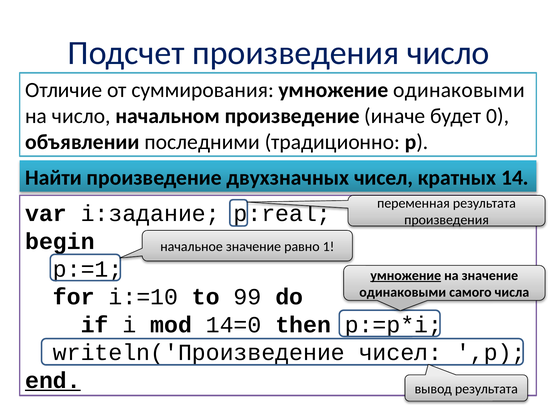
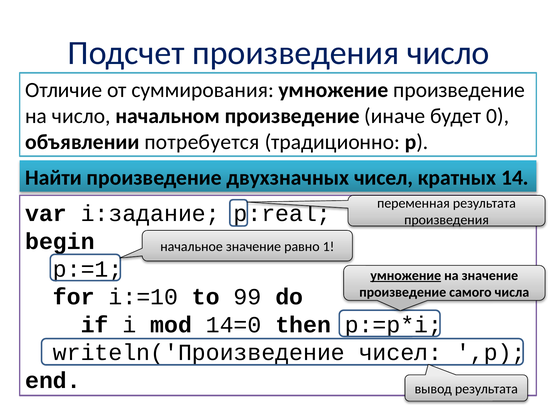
умножение одинаковыми: одинаковыми -> произведение
последними: последними -> потребуется
одинаковыми at (403, 292): одинаковыми -> произведение
end underline: present -> none
